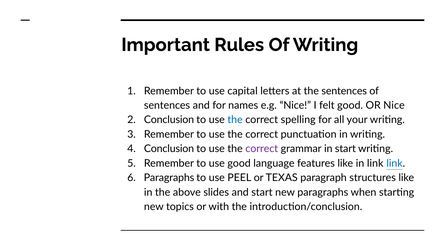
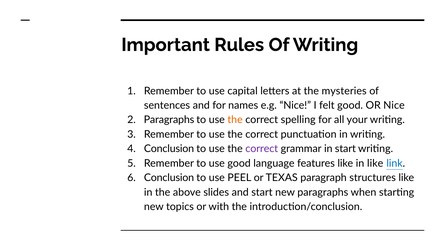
the sentences: sentences -> mysteries
Conclusion at (169, 120): Conclusion -> Paragraphs
the at (235, 120) colour: blue -> orange
in link: link -> like
Paragraphs at (169, 178): Paragraphs -> Conclusion
